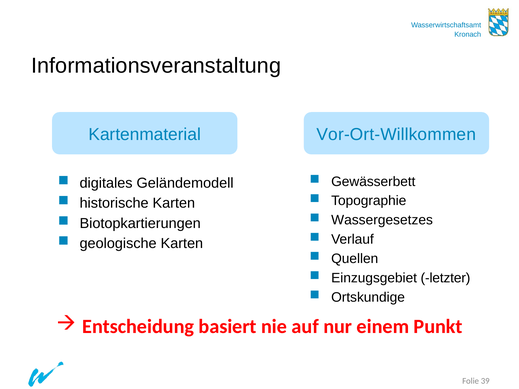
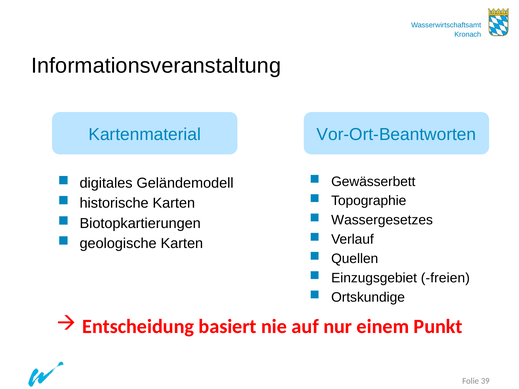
Vor-Ort-Willkommen: Vor-Ort-Willkommen -> Vor-Ort-Beantworten
letzter: letzter -> freien
